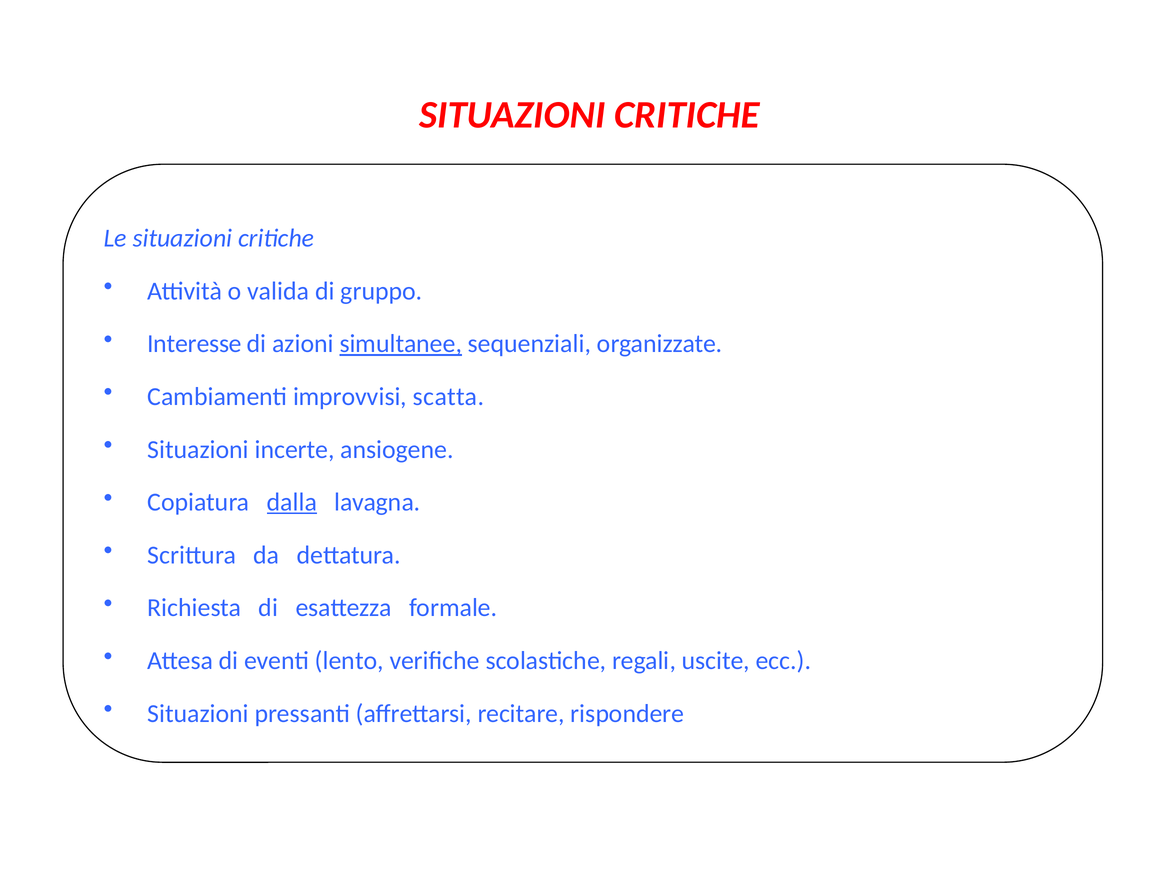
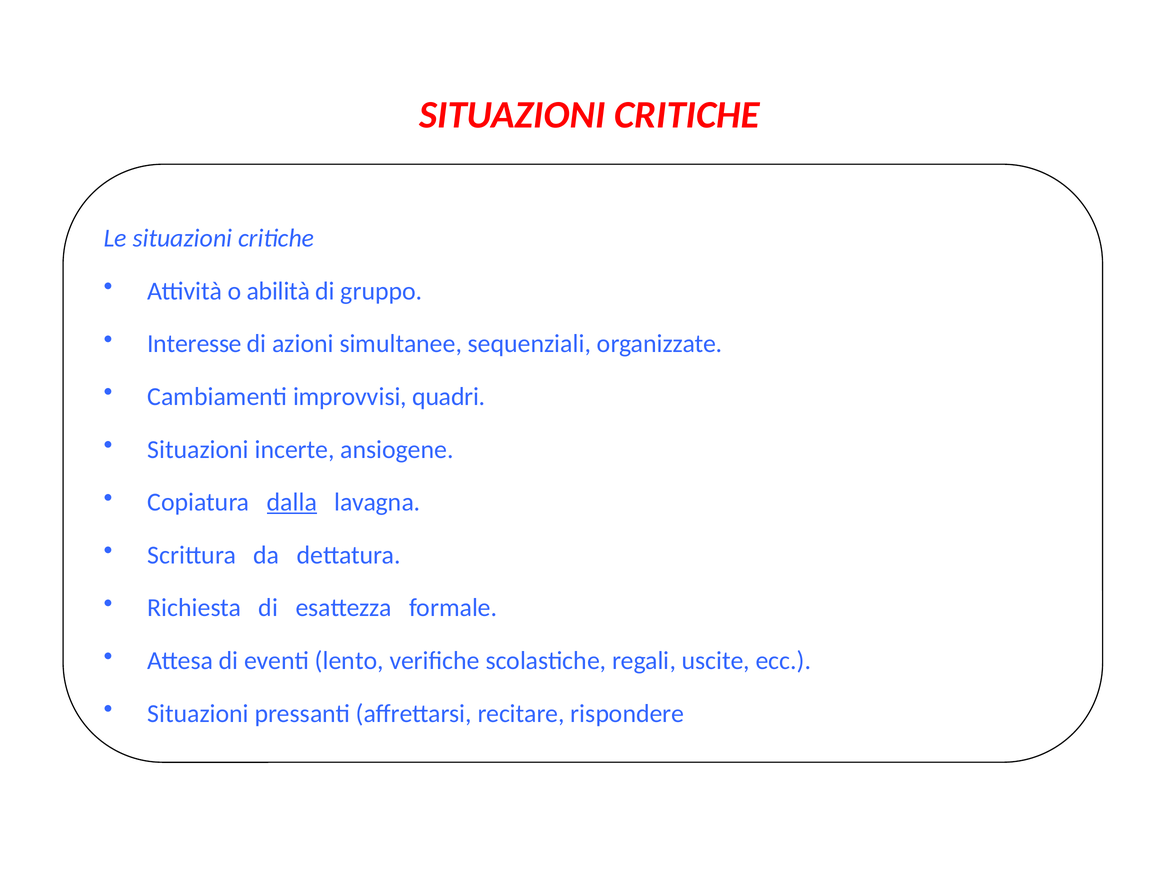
valida: valida -> abilità
simultanee underline: present -> none
scatta: scatta -> quadri
